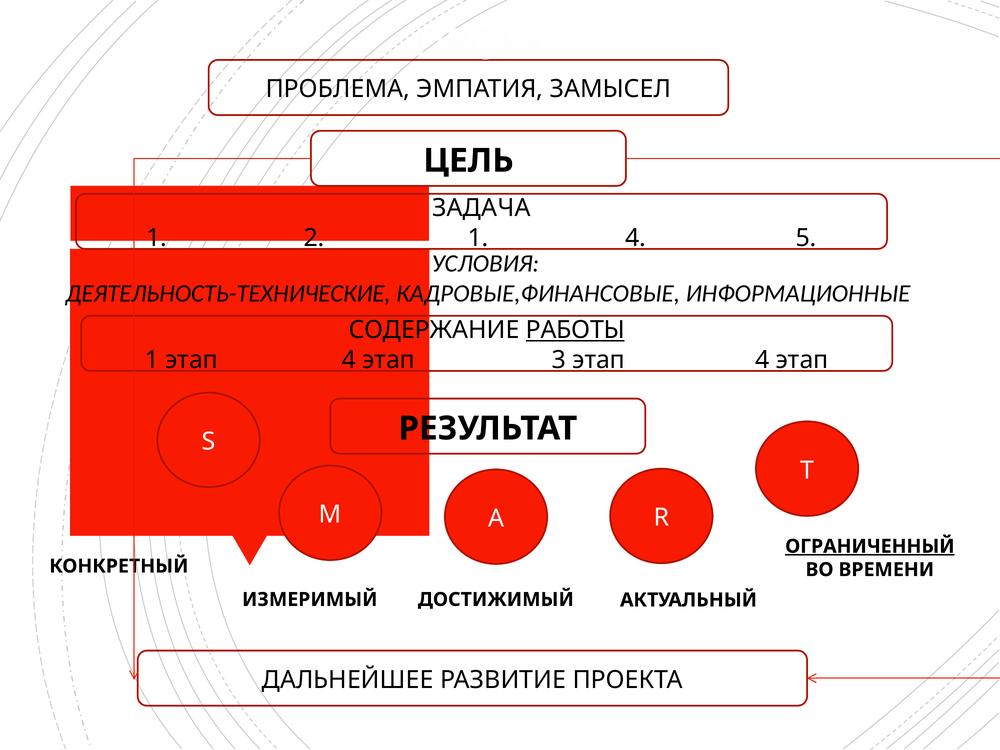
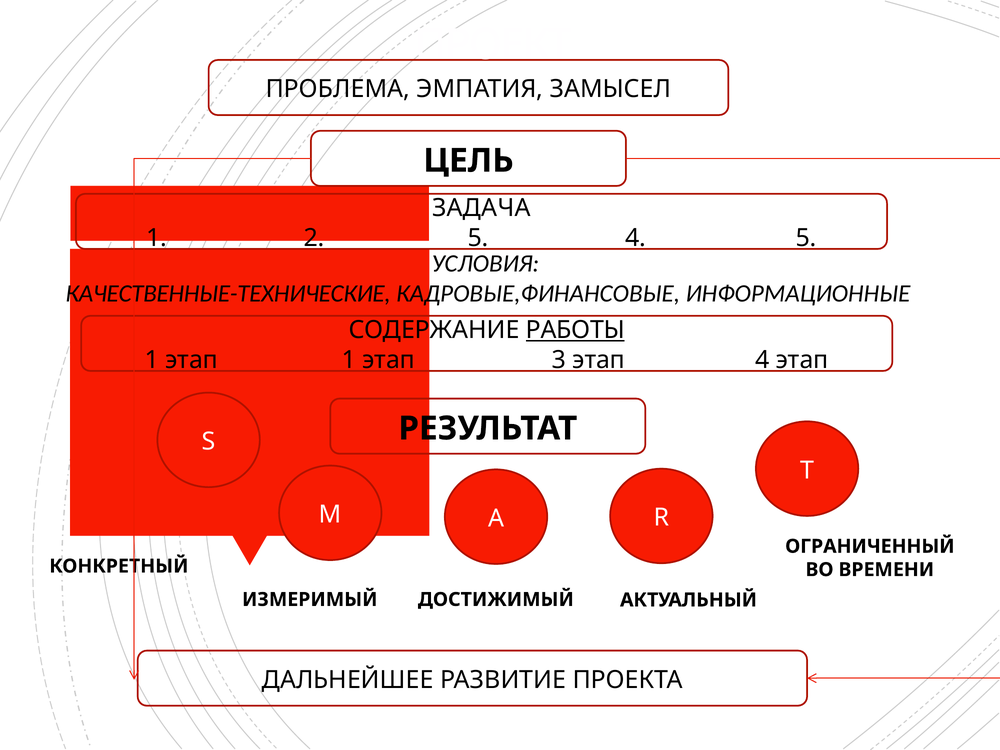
2 1: 1 -> 5
ДЕЯТЕЛЬНОСТЬ-ТЕХНИЧЕСКИЕ: ДЕЯТЕЛЬНОСТЬ-ТЕХНИЧЕСКИЕ -> КАЧЕСТВЕННЫЕ-ТЕХНИЧЕСКИЕ
1 этап 4: 4 -> 1
ОГРАНИЧЕННЫЙ underline: present -> none
